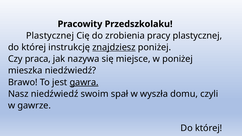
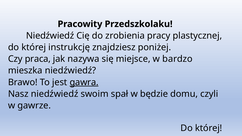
Plastycznej at (50, 36): Plastycznej -> Niedźwiedź
znajdziesz underline: present -> none
w poniżej: poniżej -> bardzo
wyszła: wyszła -> będzie
